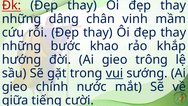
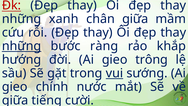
dâng: dâng -> xanh
chân vinh: vinh -> giữa
những at (22, 46) underline: none -> present
khao: khao -> ràng
